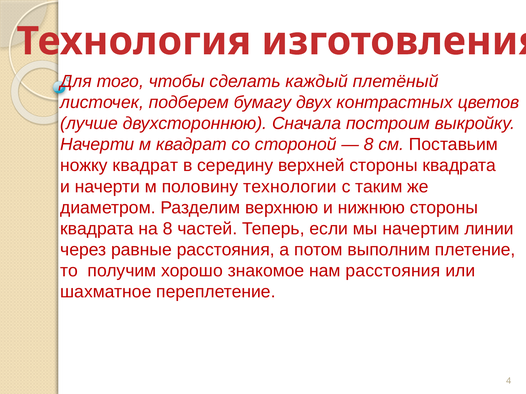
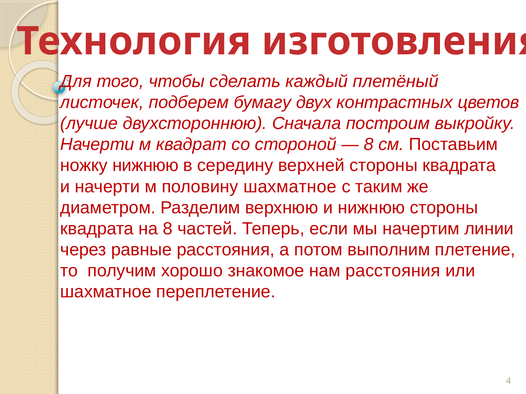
ножку квадрат: квадрат -> нижнюю
половину технологии: технологии -> шахматное
